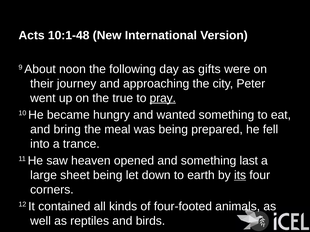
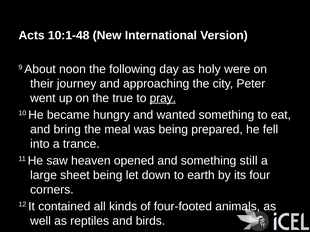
gifts: gifts -> holy
last: last -> still
its underline: present -> none
